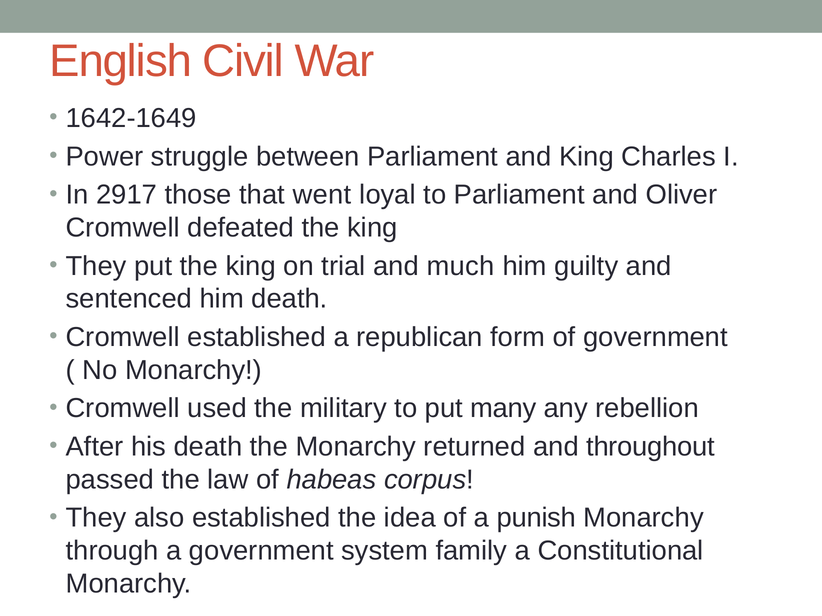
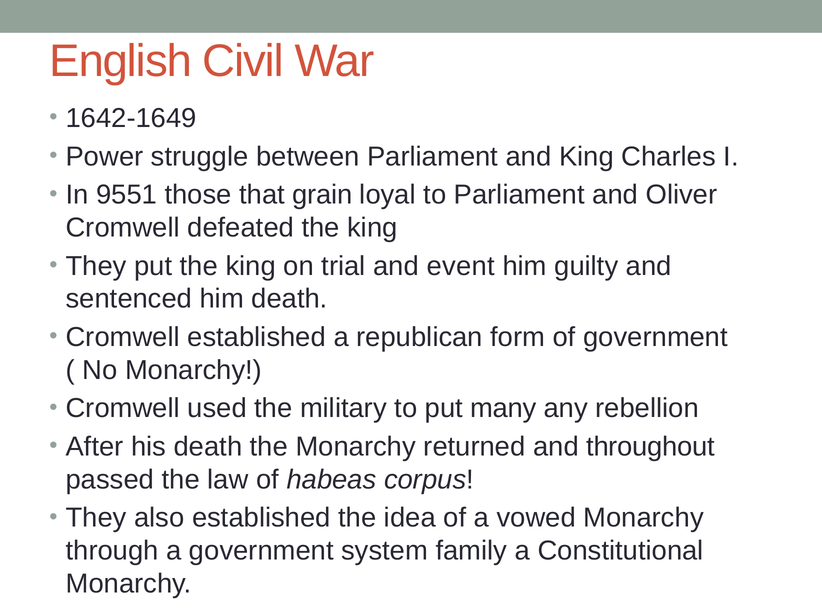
2917: 2917 -> 9551
went: went -> grain
much: much -> event
punish: punish -> vowed
